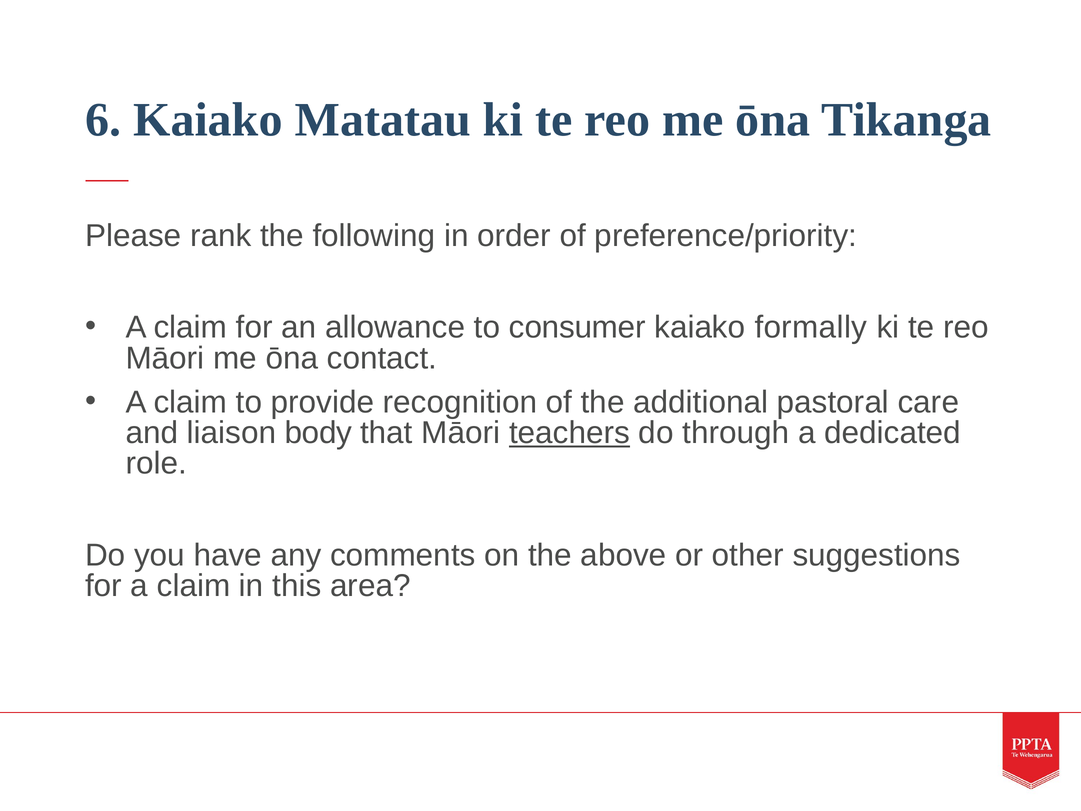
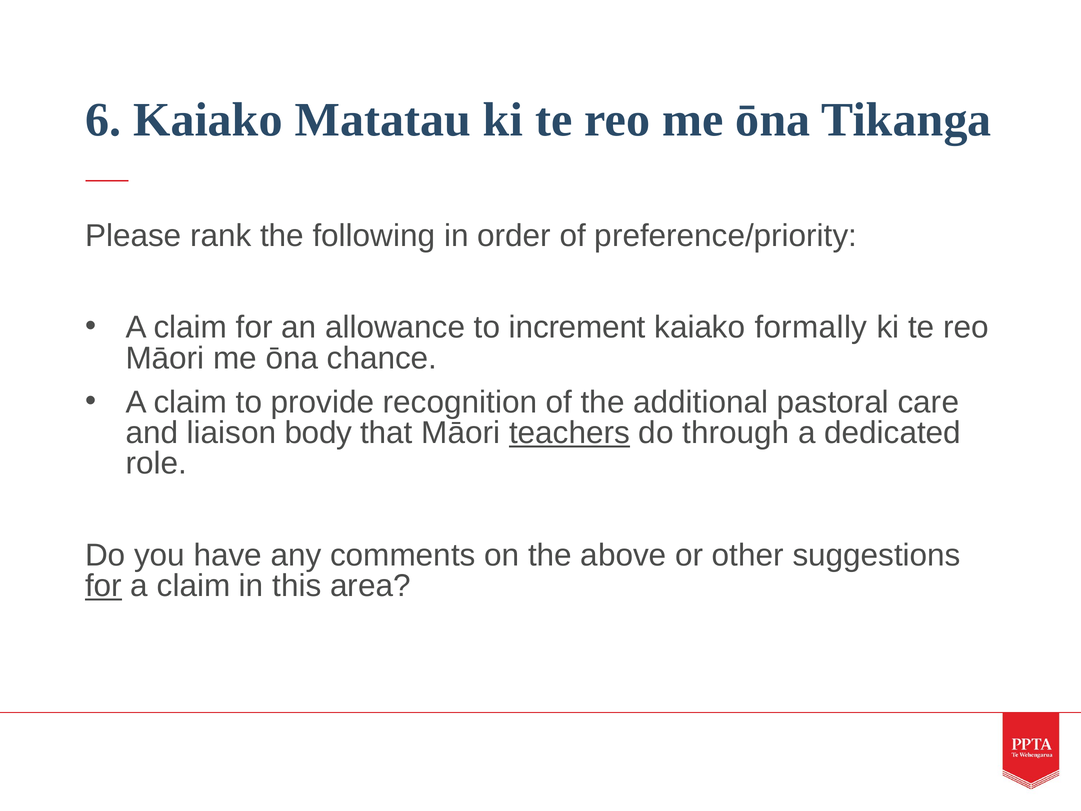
consumer: consumer -> increment
contact: contact -> chance
for at (103, 586) underline: none -> present
